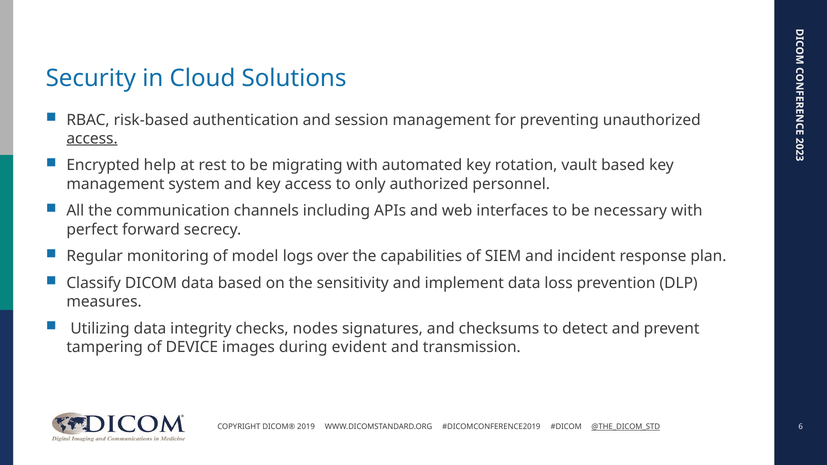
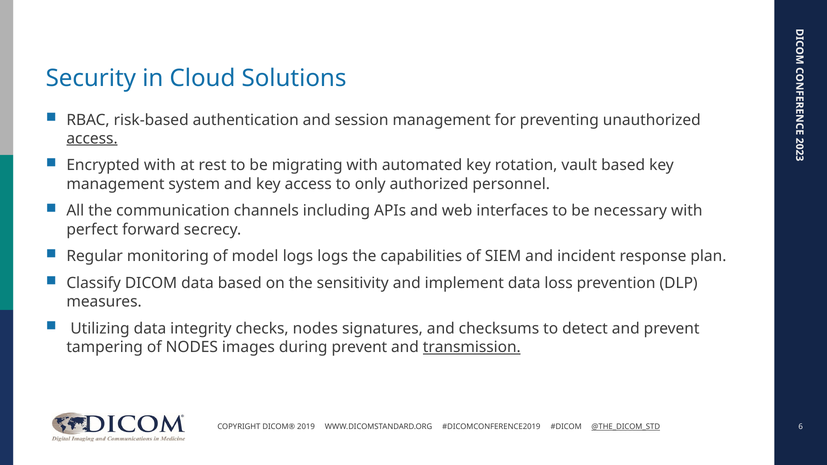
Encrypted help: help -> with
logs over: over -> logs
of DEVICE: DEVICE -> NODES
during evident: evident -> prevent
transmission underline: none -> present
